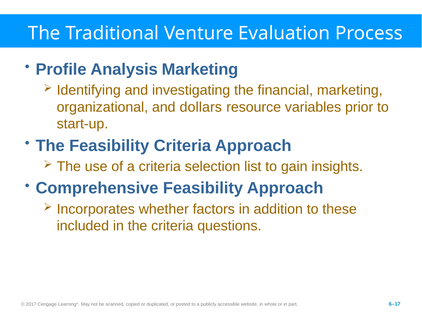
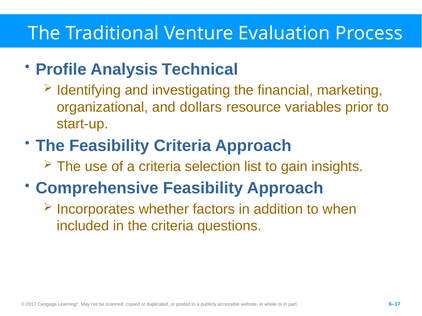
Analysis Marketing: Marketing -> Technical
these: these -> when
